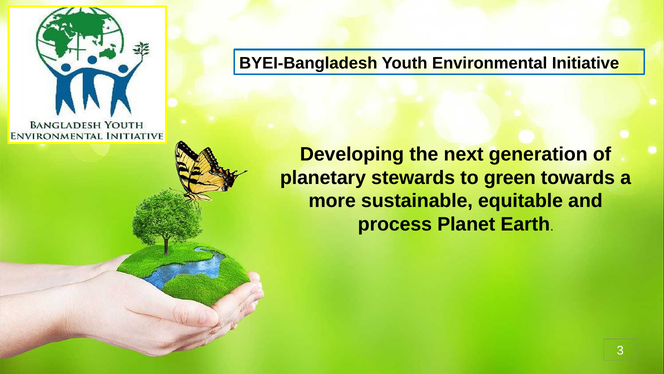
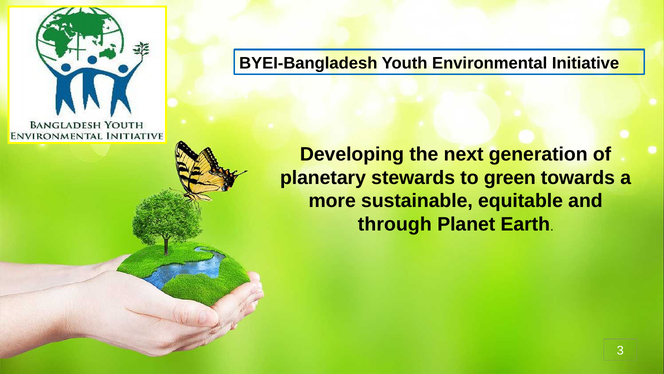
process: process -> through
